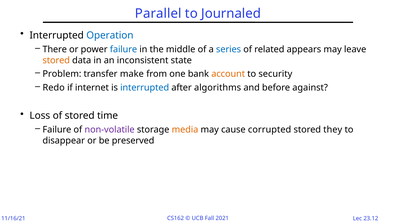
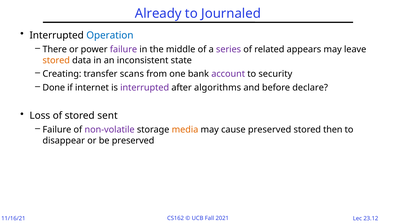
Parallel: Parallel -> Already
failure at (124, 49) colour: blue -> purple
series colour: blue -> purple
Problem: Problem -> Creating
make: make -> scans
account colour: orange -> purple
Redo: Redo -> Done
interrupted at (145, 87) colour: blue -> purple
against: against -> declare
time: time -> sent
cause corrupted: corrupted -> preserved
they: they -> then
